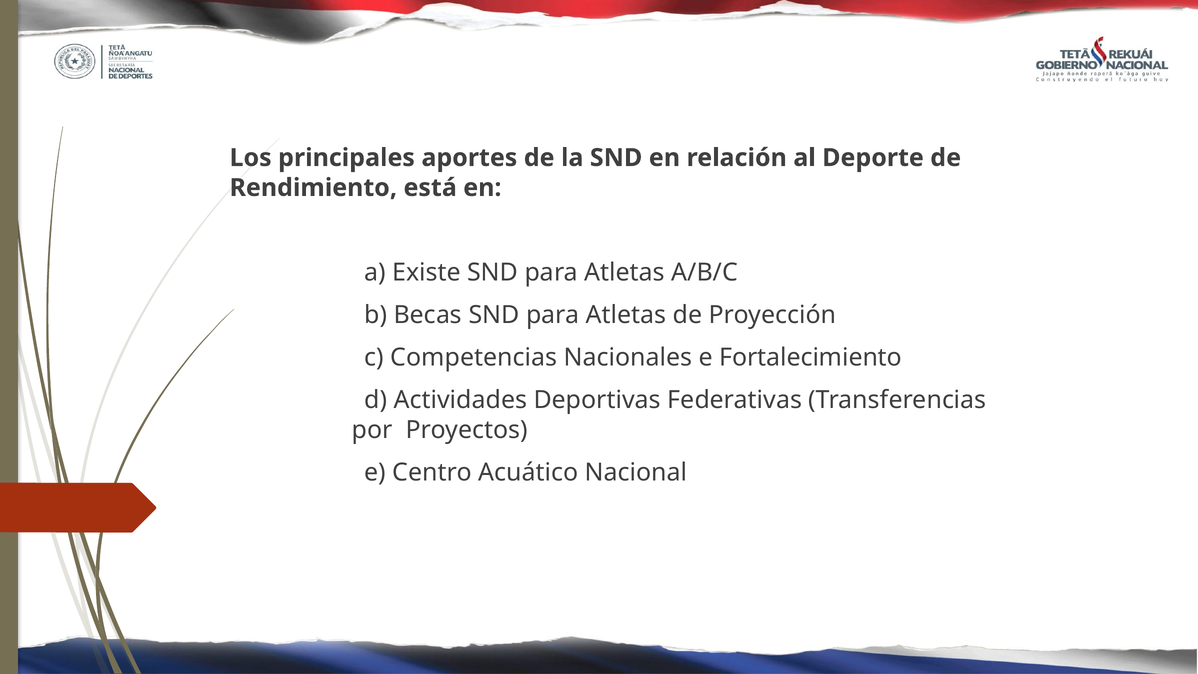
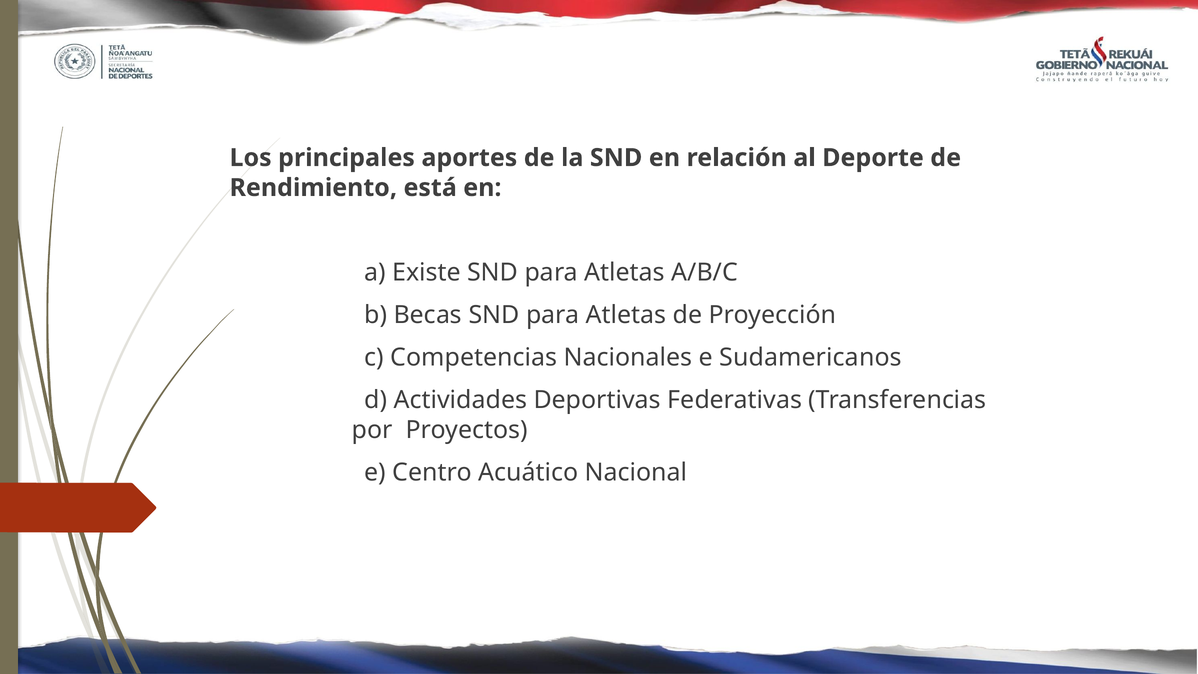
Fortalecimiento: Fortalecimiento -> Sudamericanos
